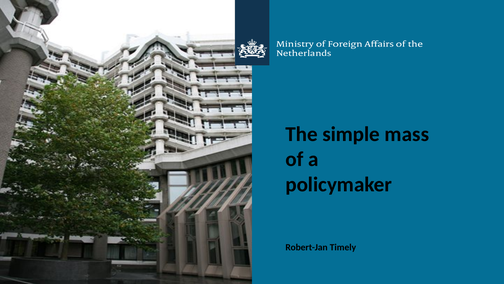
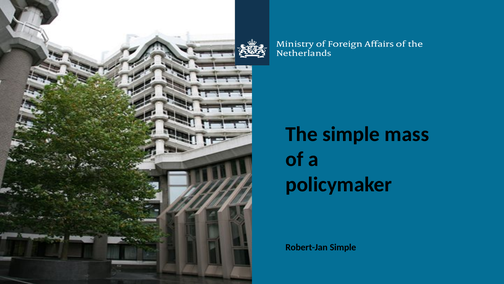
Robert-Jan Timely: Timely -> Simple
